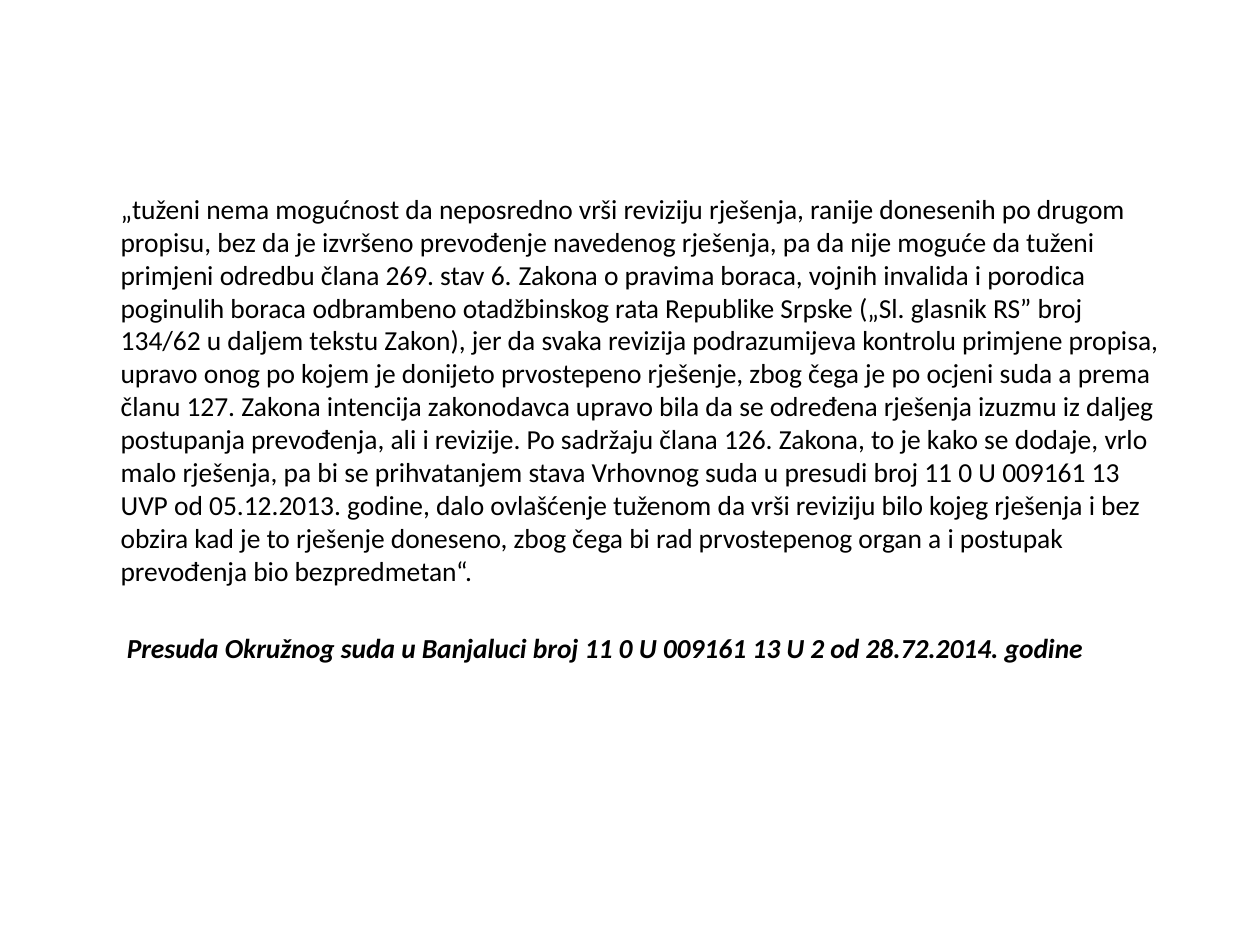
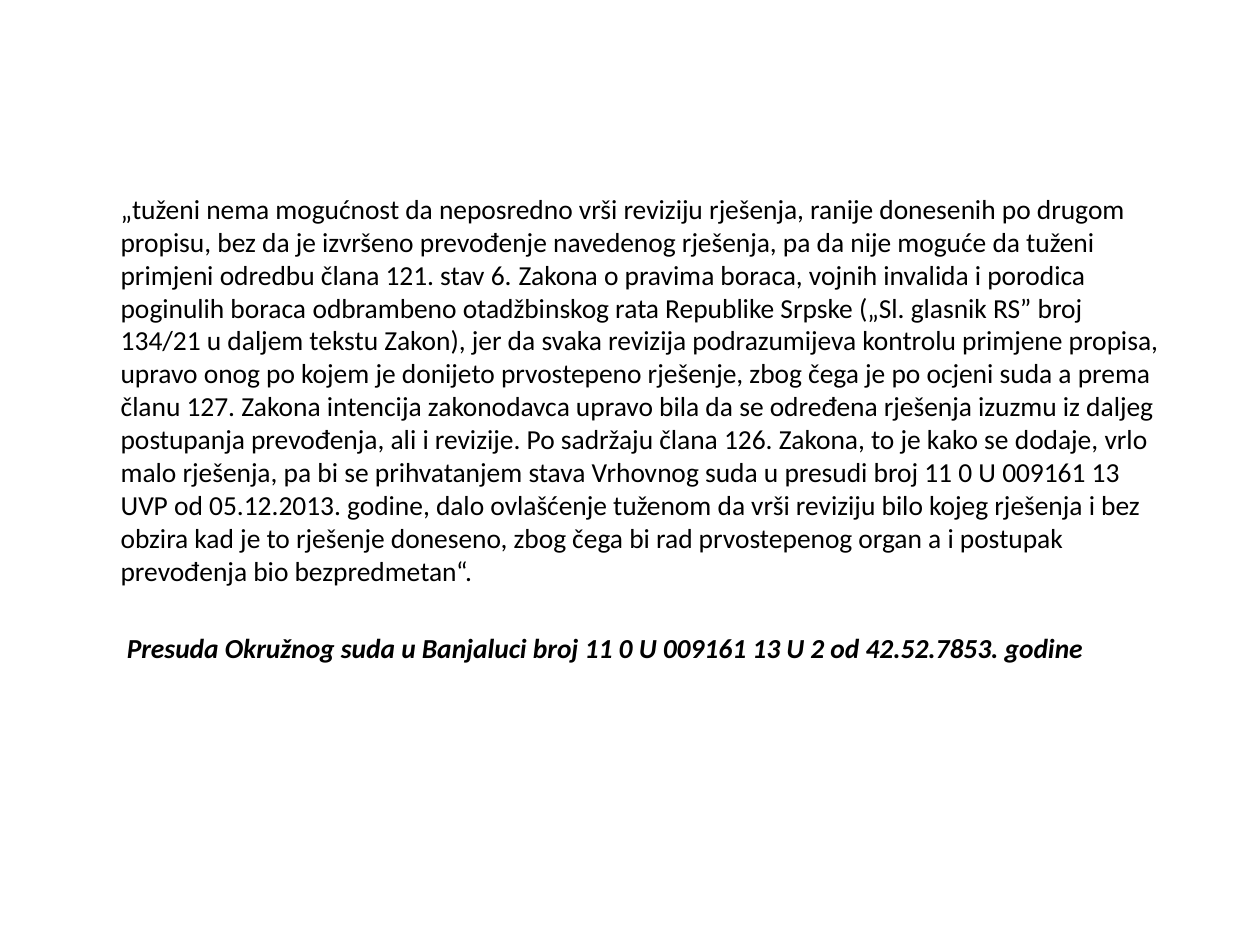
269: 269 -> 121
134/62: 134/62 -> 134/21
28.72.2014: 28.72.2014 -> 42.52.7853
